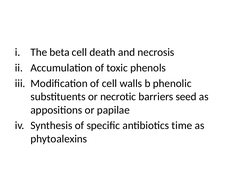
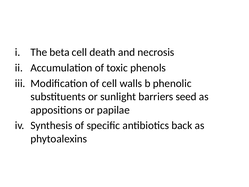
necrotic: necrotic -> sunlight
time: time -> back
